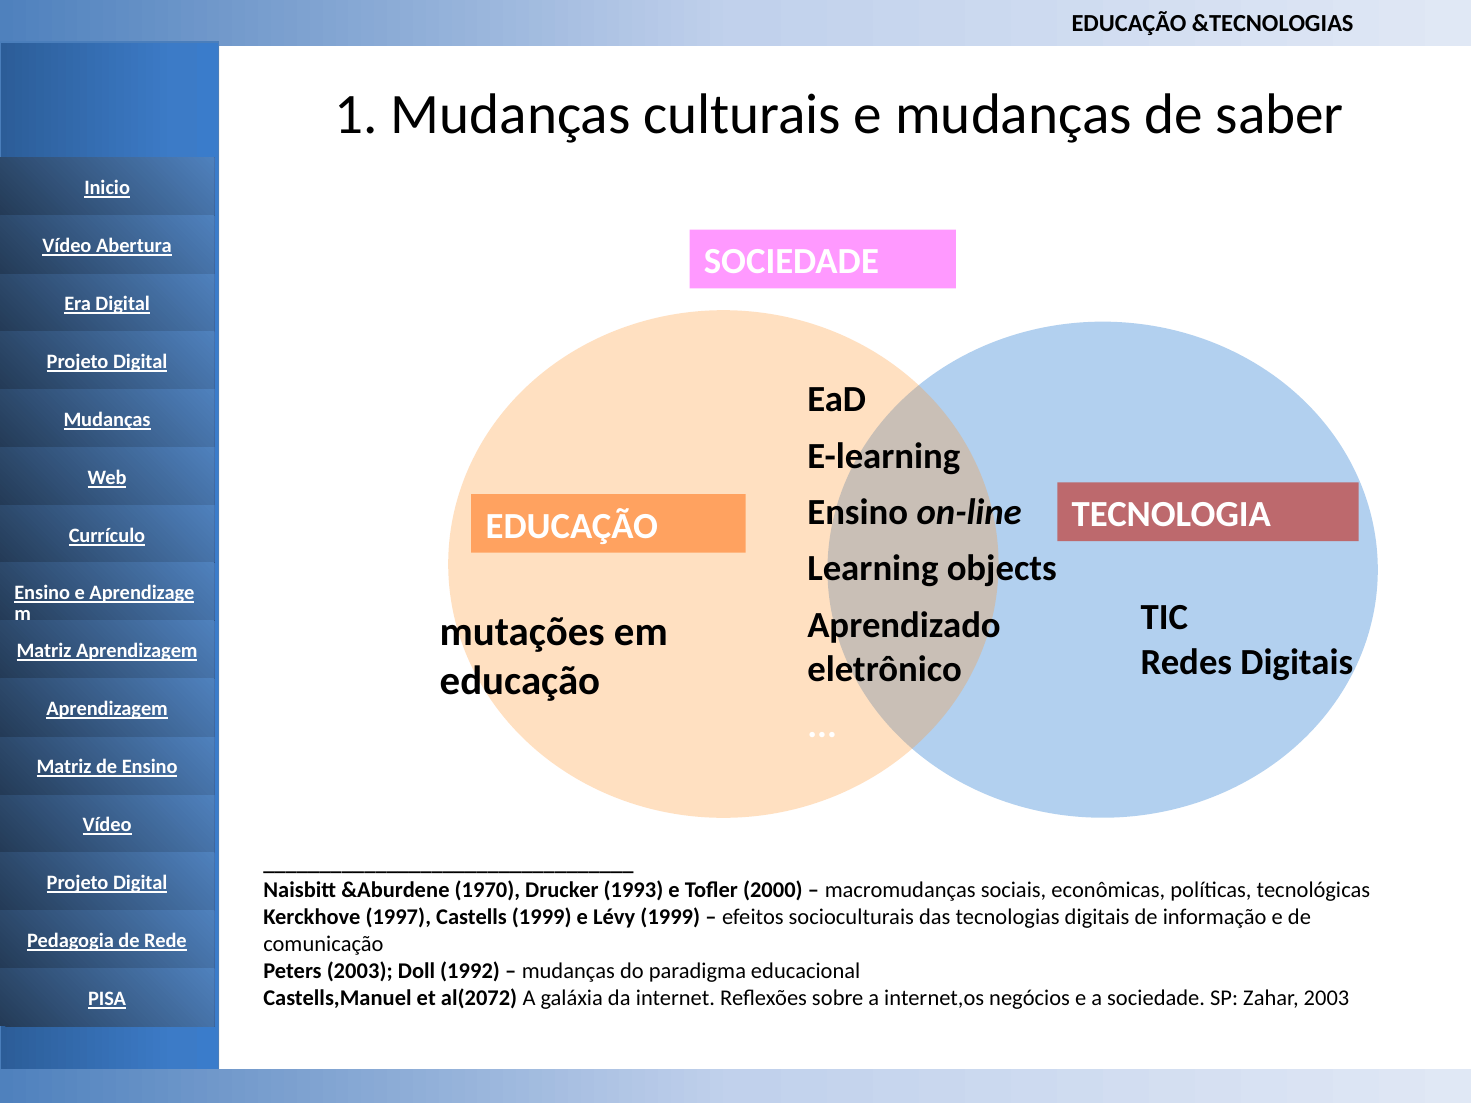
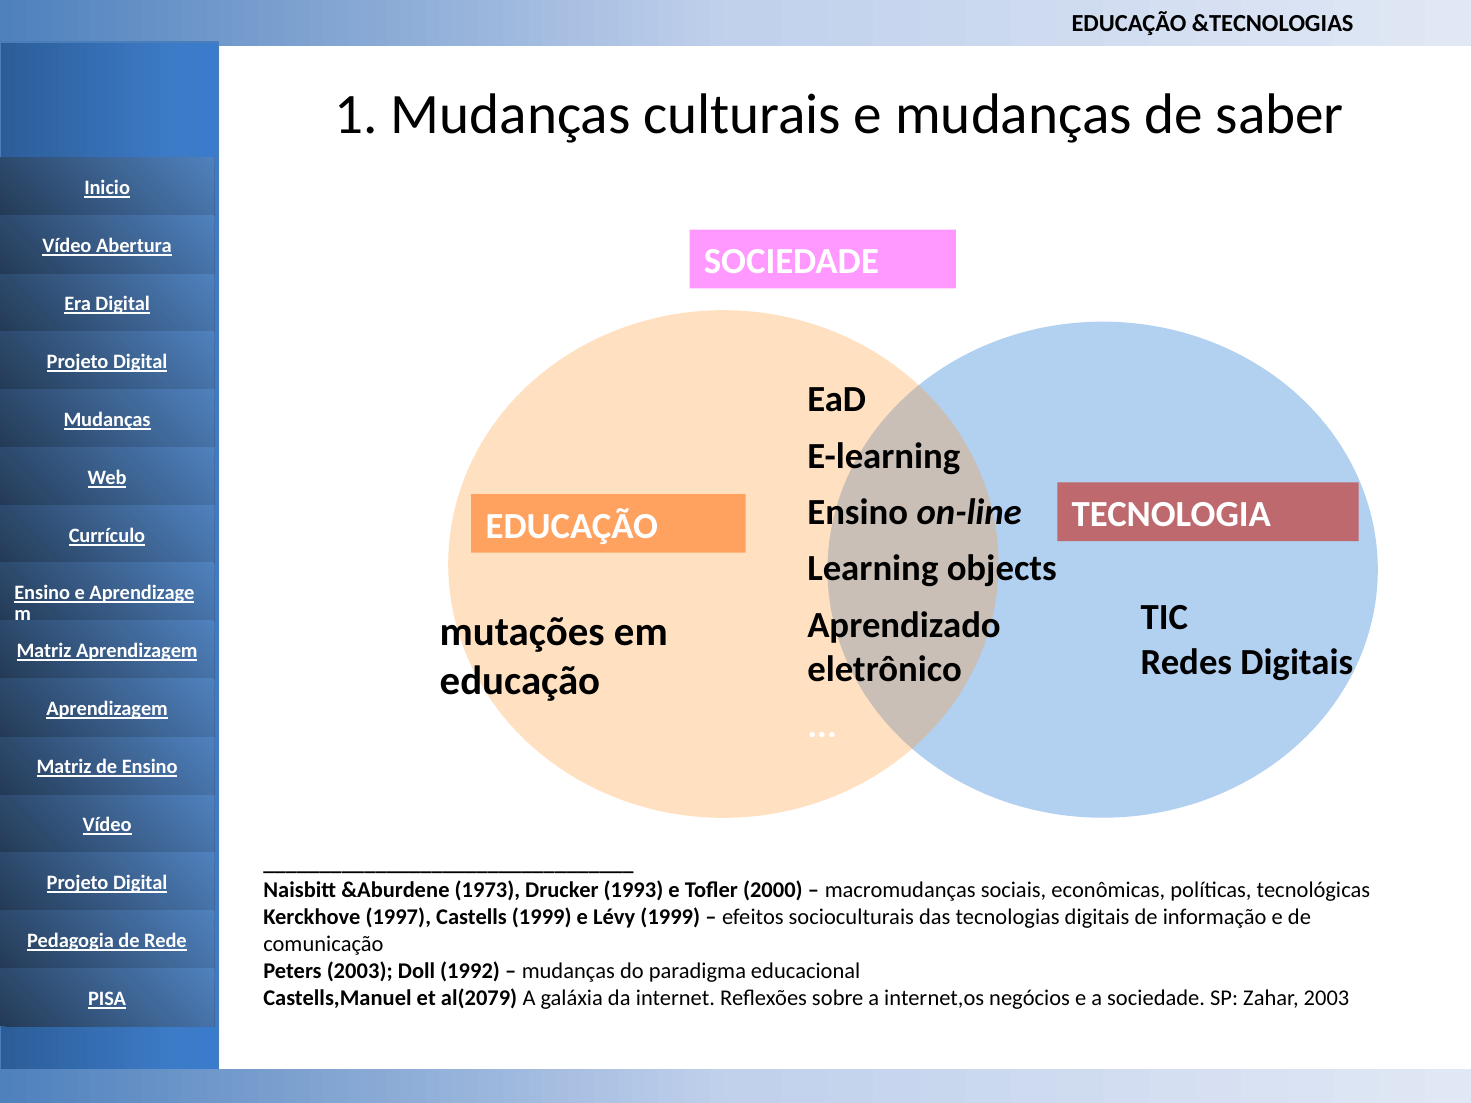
1970: 1970 -> 1973
al(2072: al(2072 -> al(2079
